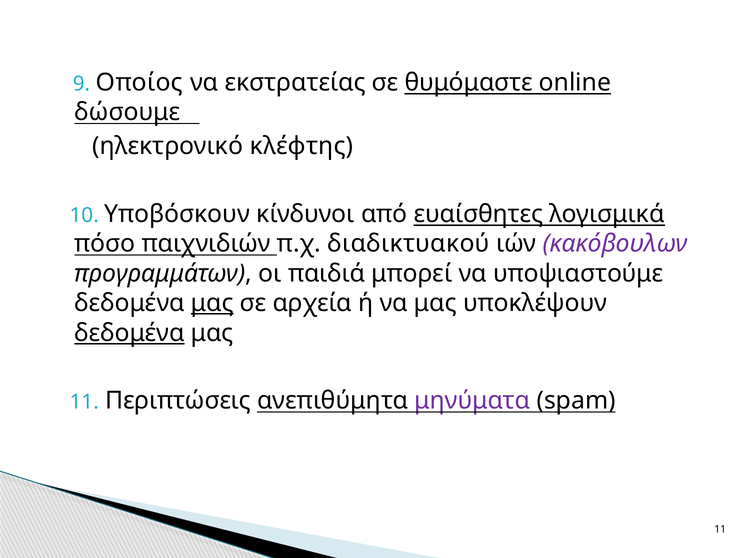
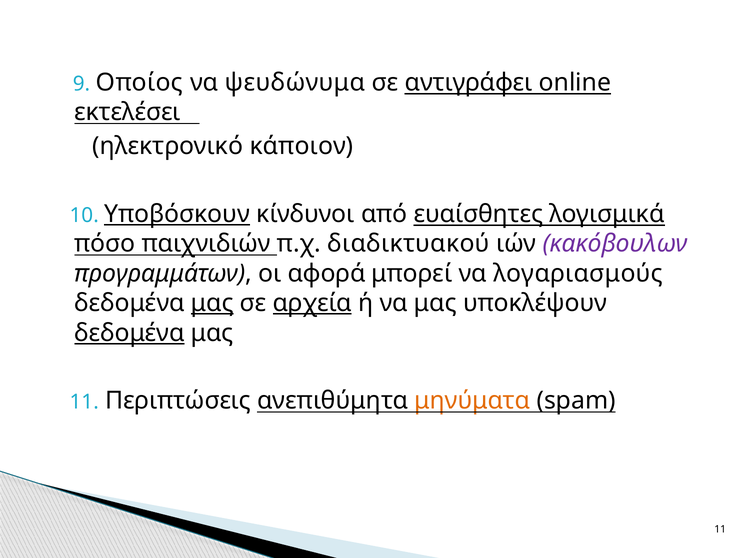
εκστρατείας: εκστρατείας -> ψευδώνυμα
θυμόμαστε: θυμόμαστε -> αντιγράφει
δώσουμε: δώσουμε -> εκτελέσει
κλέφτης: κλέφτης -> κάποιον
Υποβόσκουν underline: none -> present
παιδιά: παιδιά -> αφορά
υποψιαστούμε: υποψιαστούμε -> λογαριασμούς
αρχεία underline: none -> present
μηνύματα colour: purple -> orange
